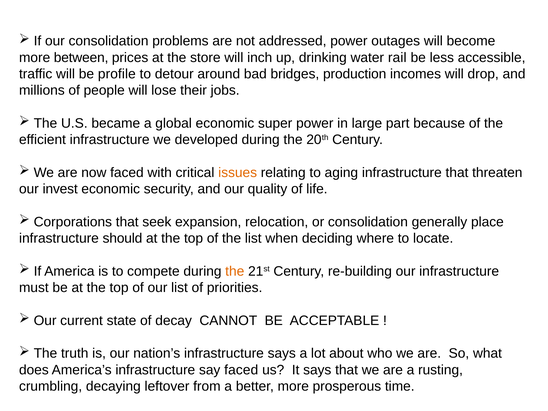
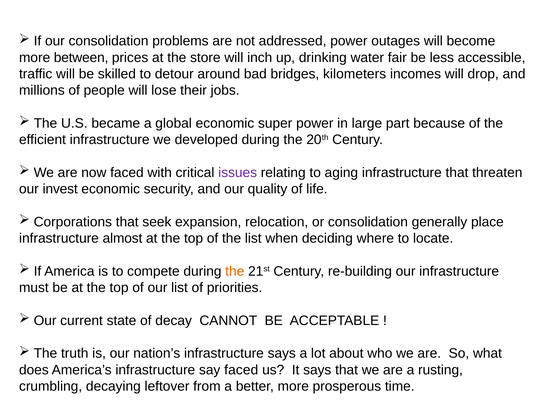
rail: rail -> fair
profile: profile -> skilled
production: production -> kilometers
issues colour: orange -> purple
should: should -> almost
